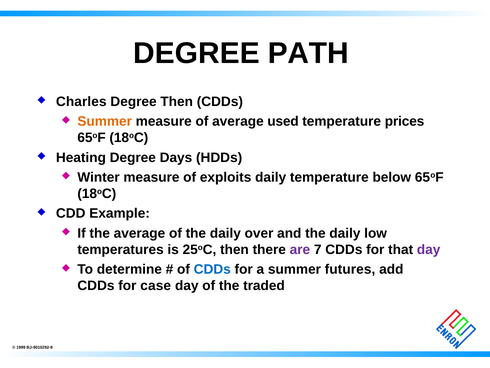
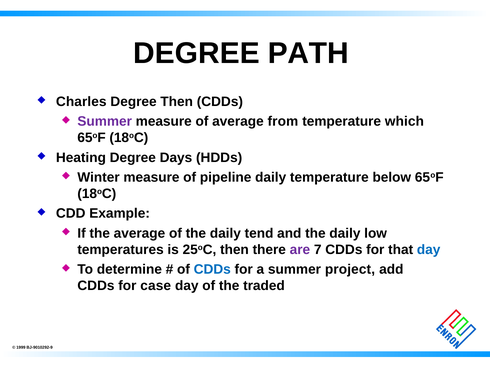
Summer at (105, 121) colour: orange -> purple
used: used -> from
prices: prices -> which
exploits: exploits -> pipeline
over: over -> tend
day at (429, 249) colour: purple -> blue
futures: futures -> project
